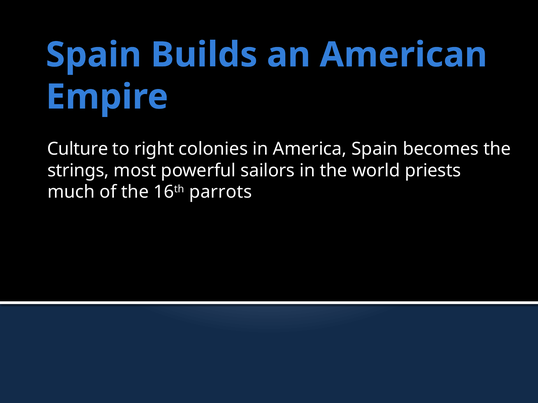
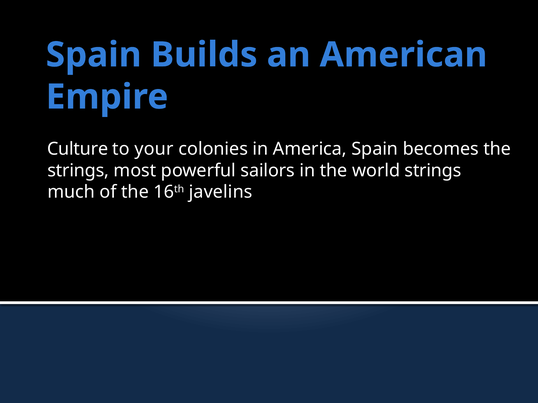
right: right -> your
world priests: priests -> strings
parrots: parrots -> javelins
